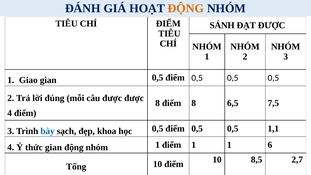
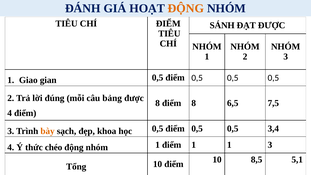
câu được: được -> bảng
bày colour: blue -> orange
1,1: 1,1 -> 3,4
thức gian: gian -> chéo
1 6: 6 -> 3
2,7: 2,7 -> 5,1
